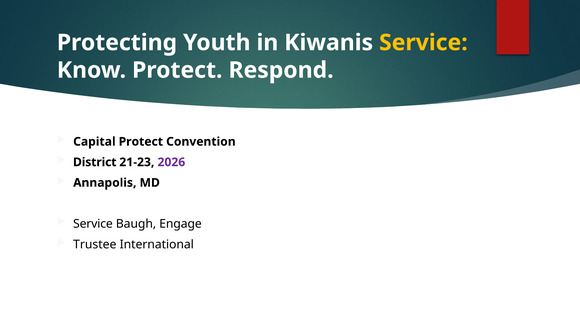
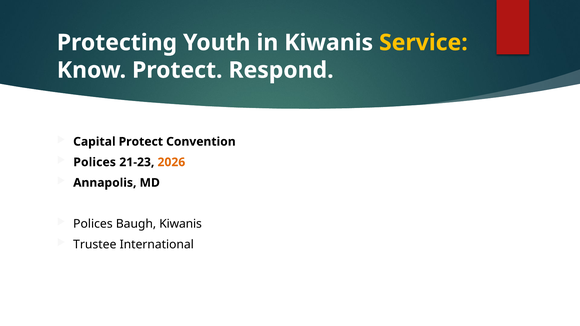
District at (95, 162): District -> Polices
2026 colour: purple -> orange
Service at (93, 224): Service -> Polices
Baugh Engage: Engage -> Kiwanis
